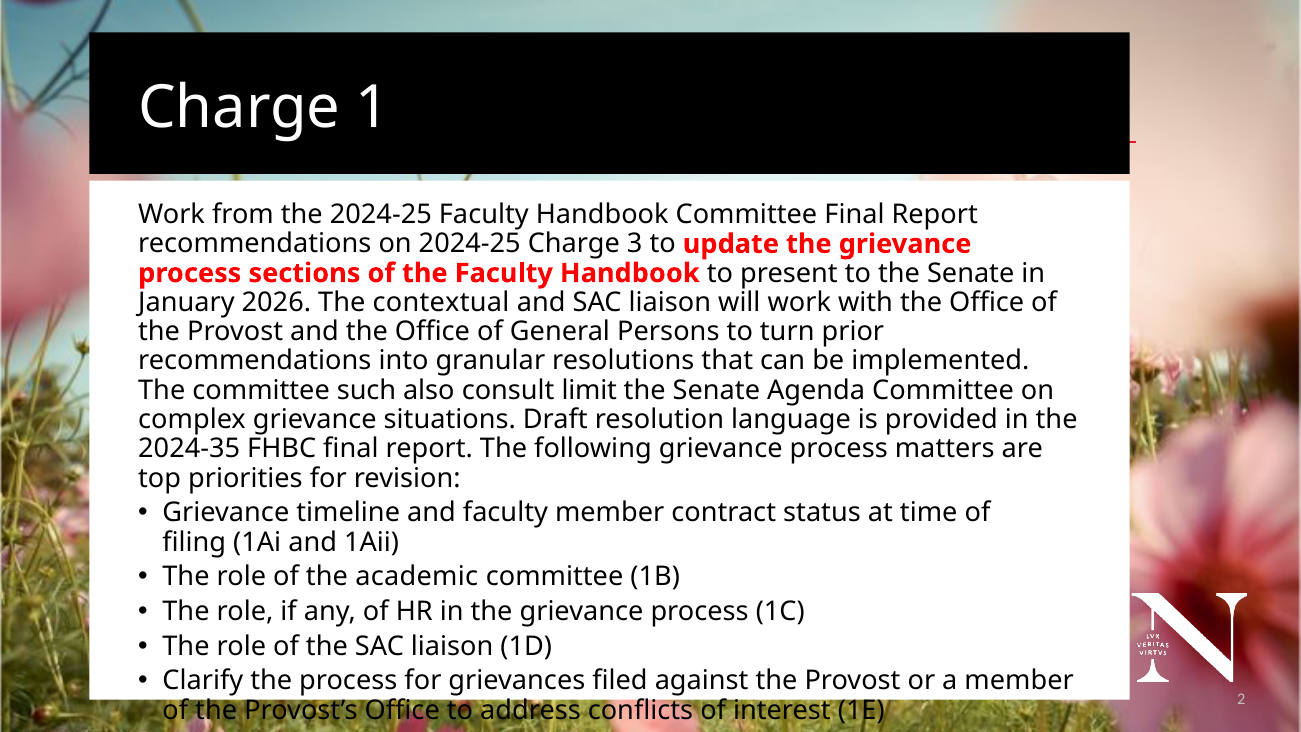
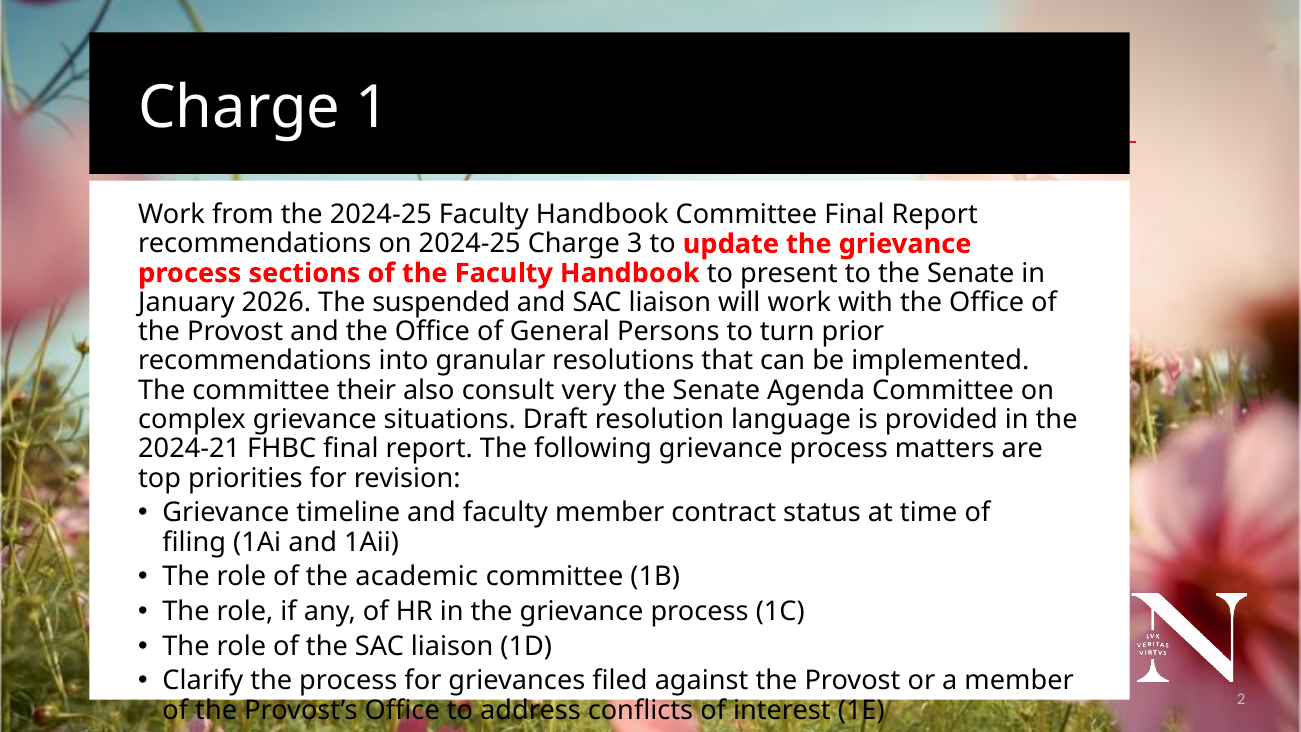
contextual: contextual -> suspended
such: such -> their
limit: limit -> very
2024-35: 2024-35 -> 2024-21
